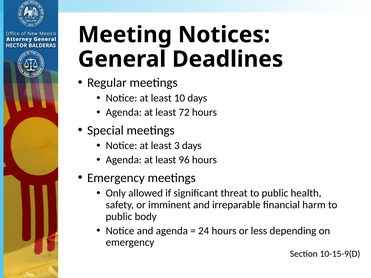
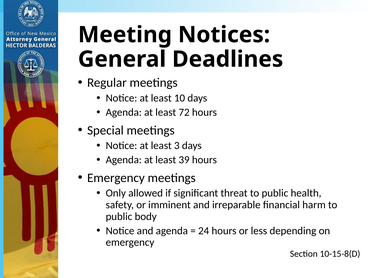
96: 96 -> 39
10-15-9(D: 10-15-9(D -> 10-15-8(D
